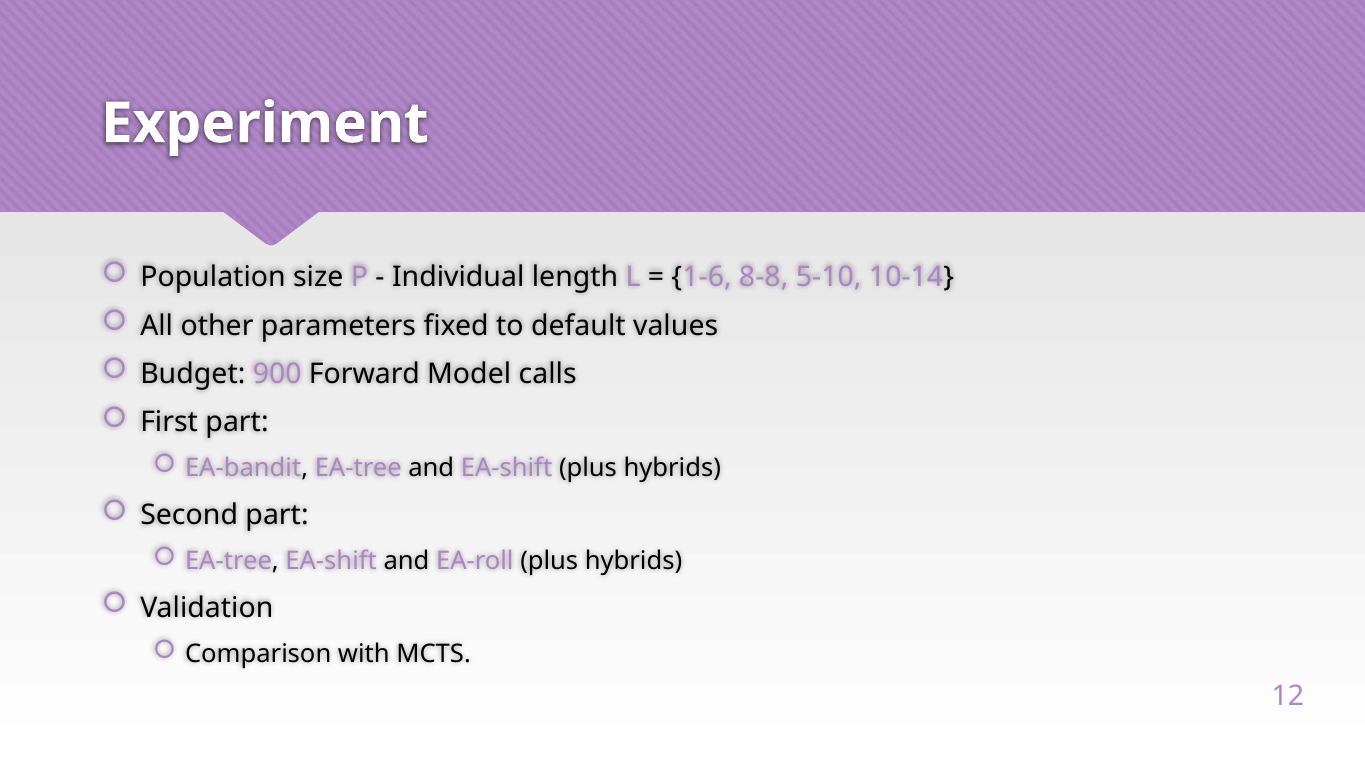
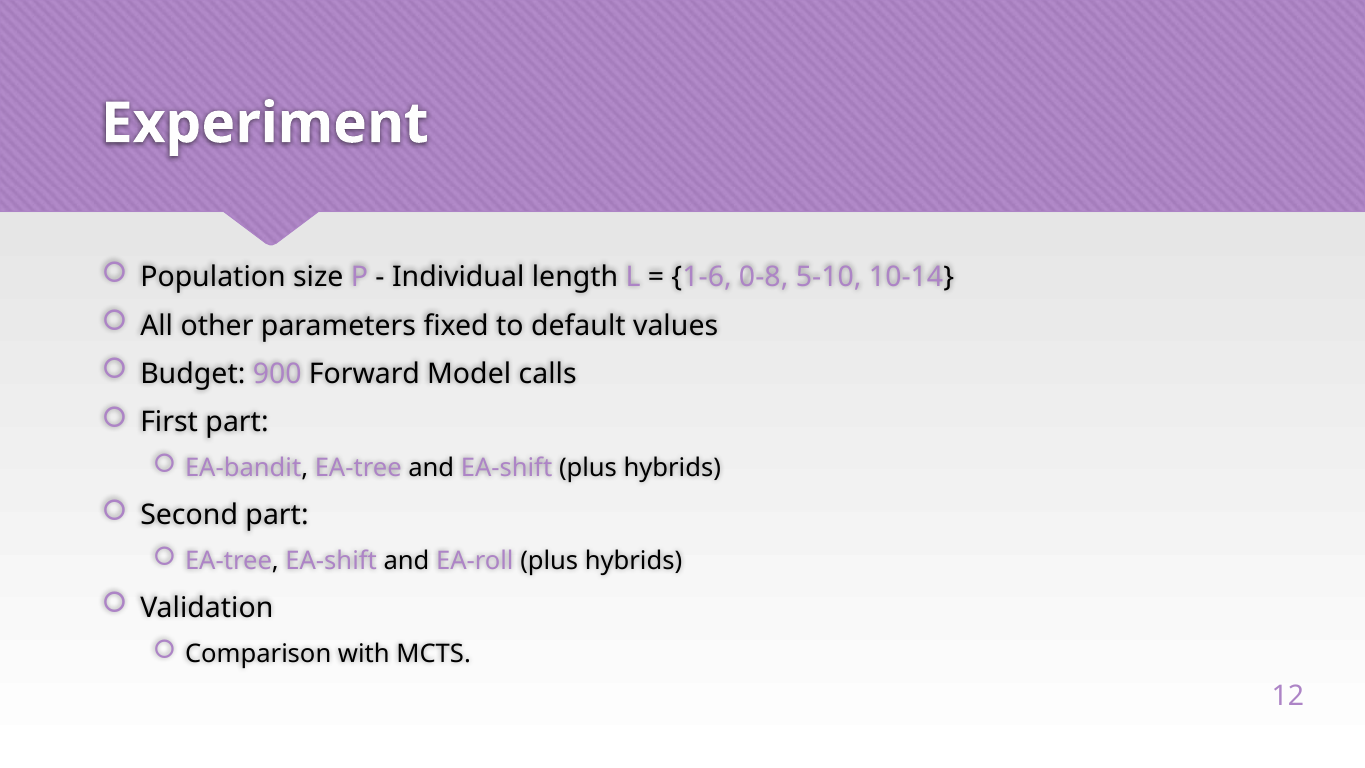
8-8: 8-8 -> 0-8
